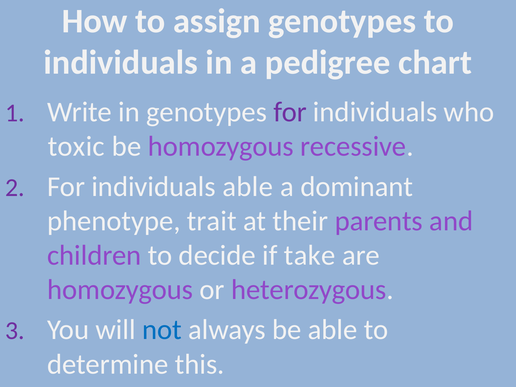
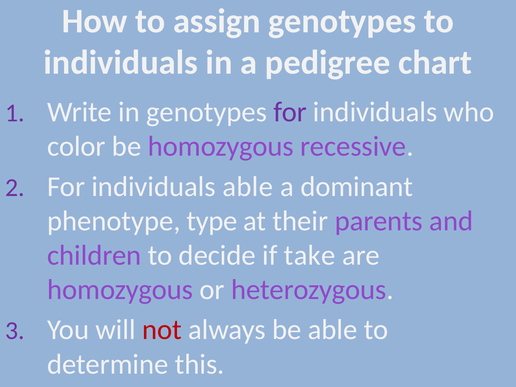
toxic: toxic -> color
trait: trait -> type
not colour: blue -> red
